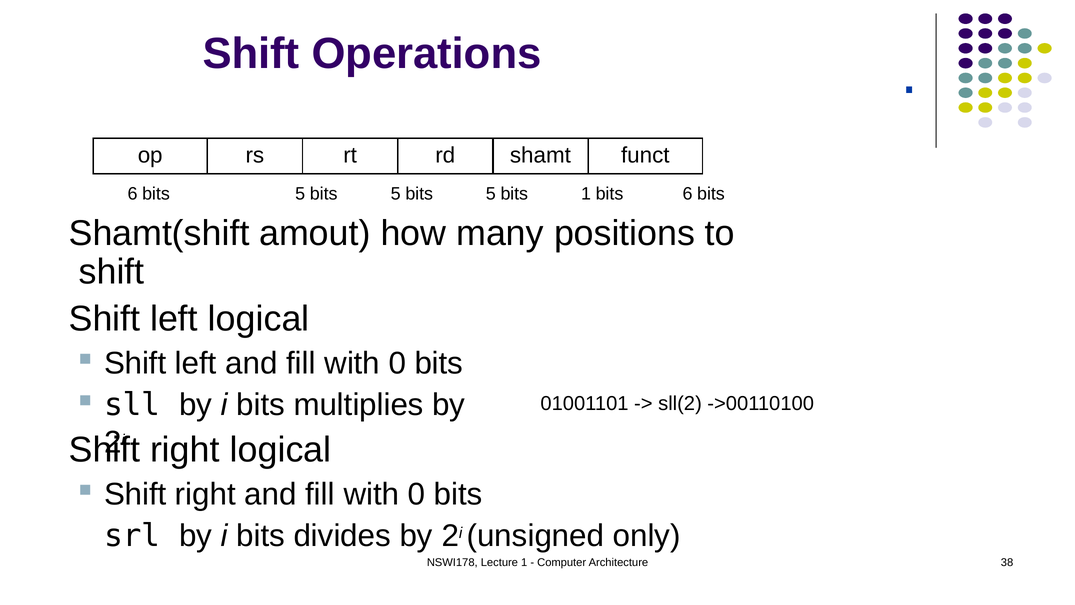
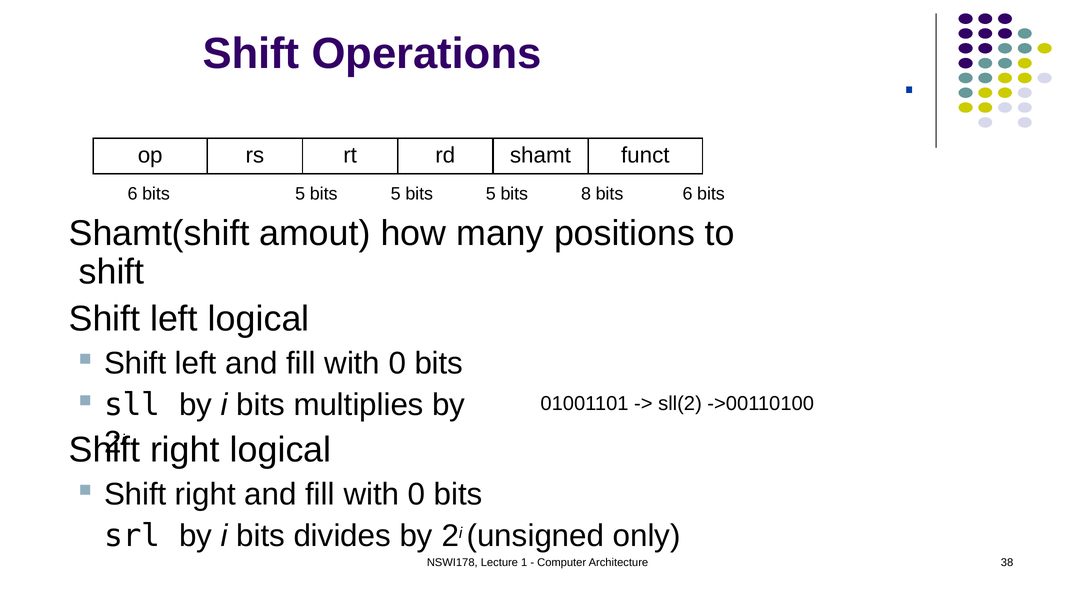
bits 1: 1 -> 8
